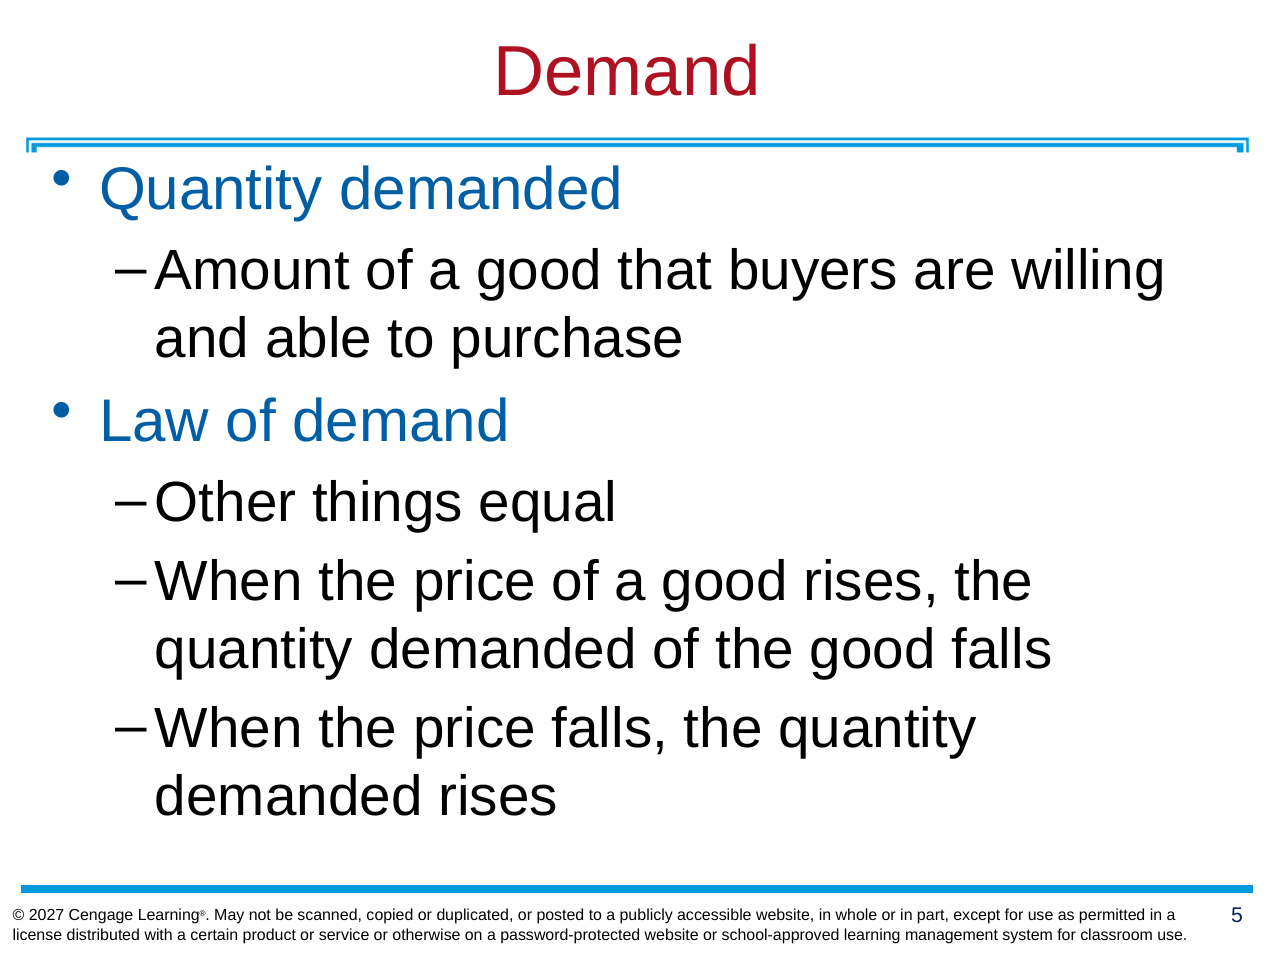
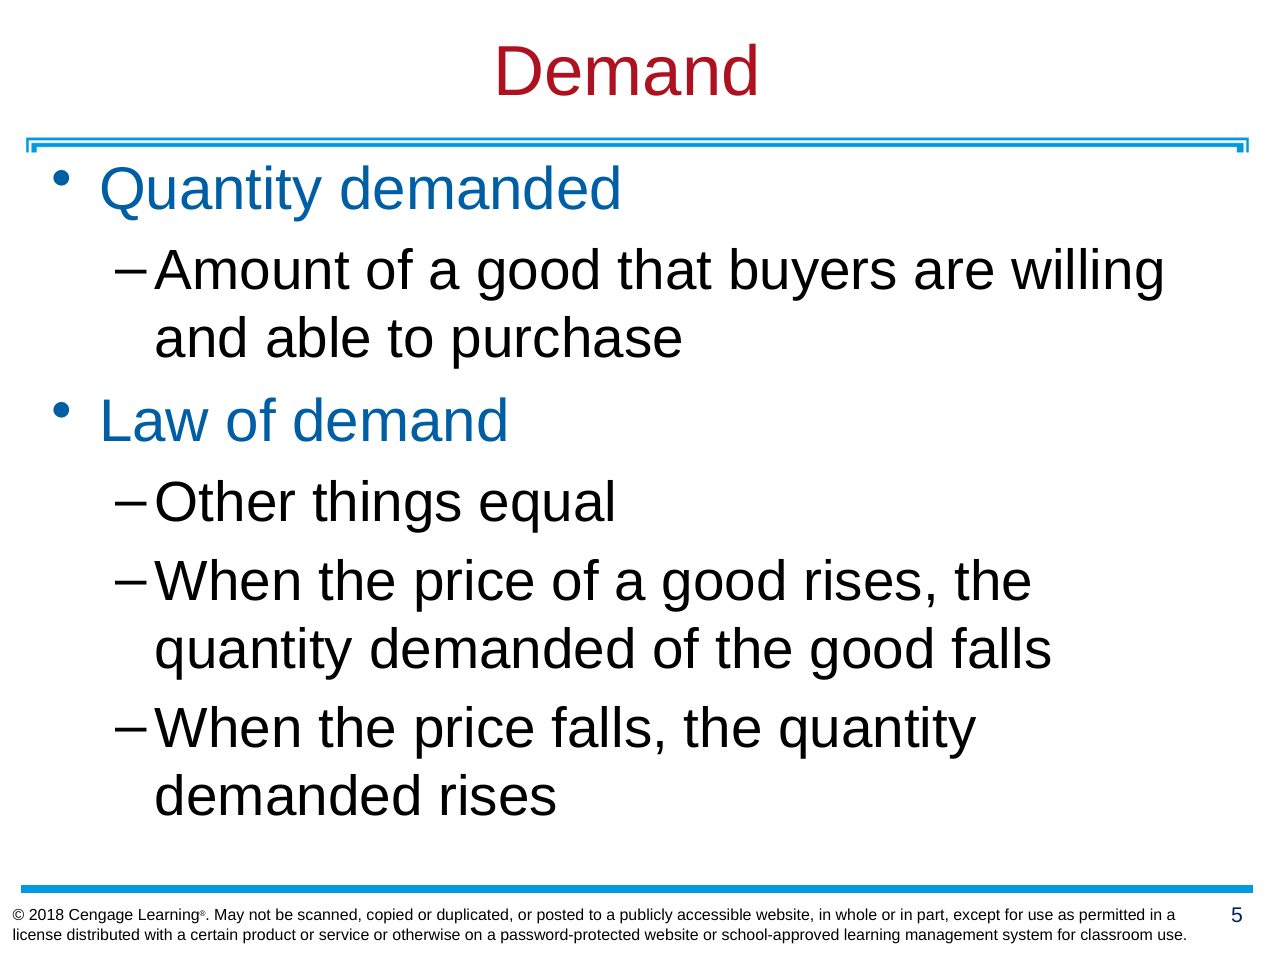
2027: 2027 -> 2018
